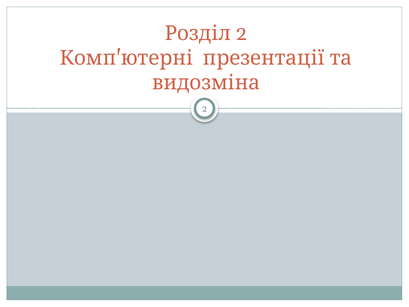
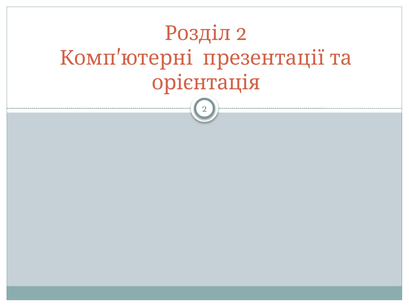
видозміна: видозміна -> орієнтація
